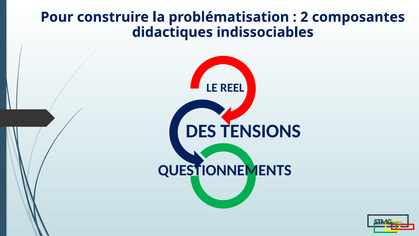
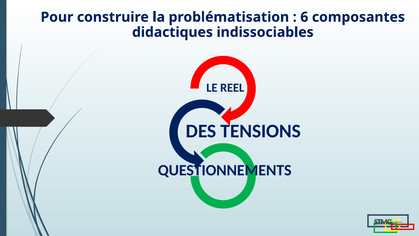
2: 2 -> 6
